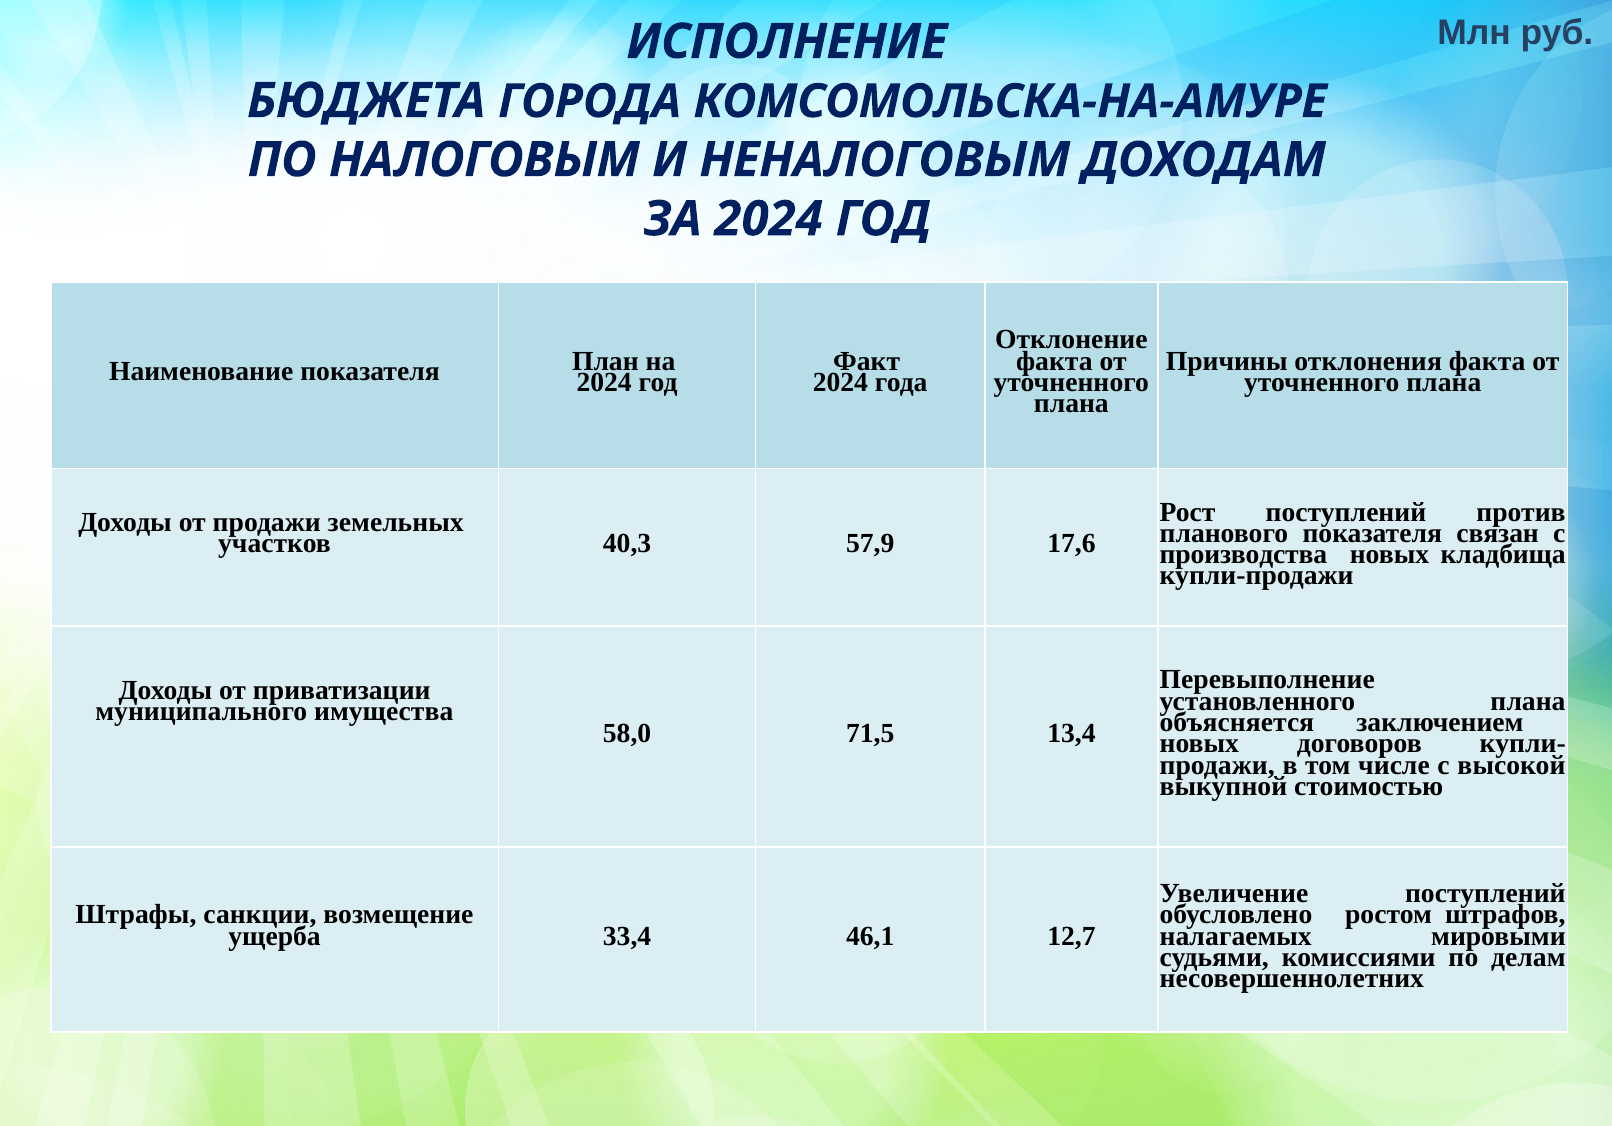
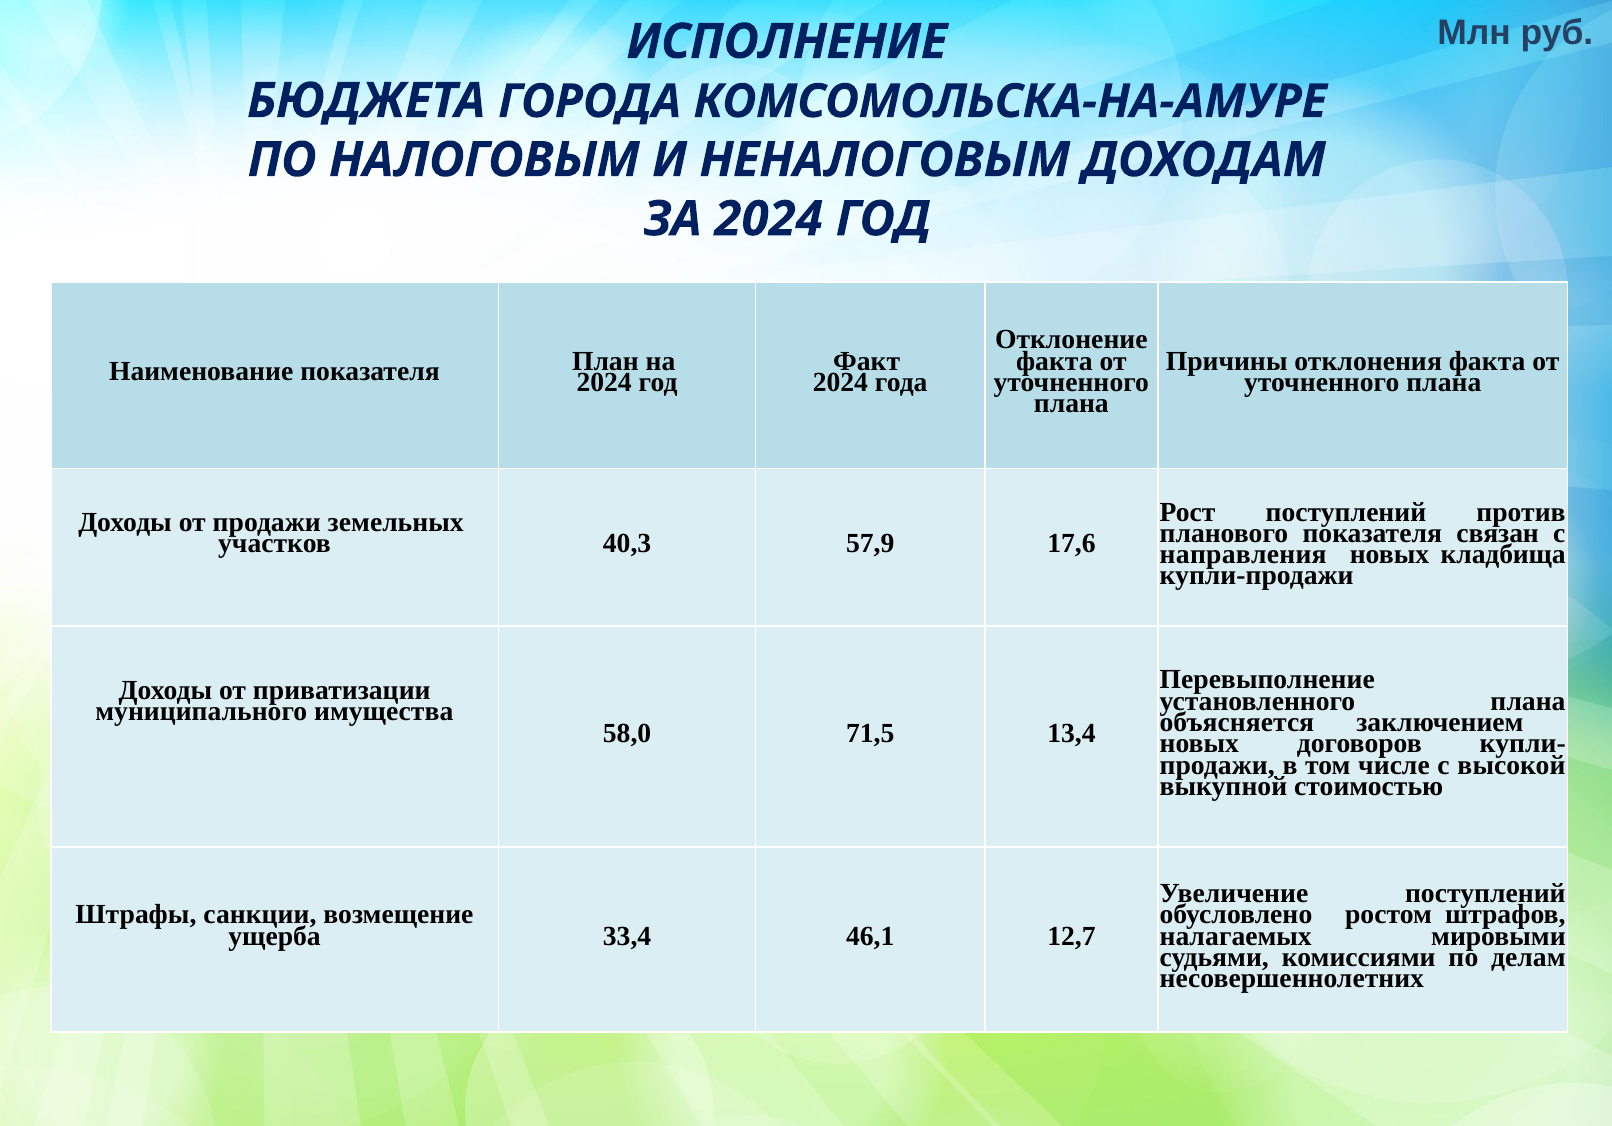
производства: производства -> направления
